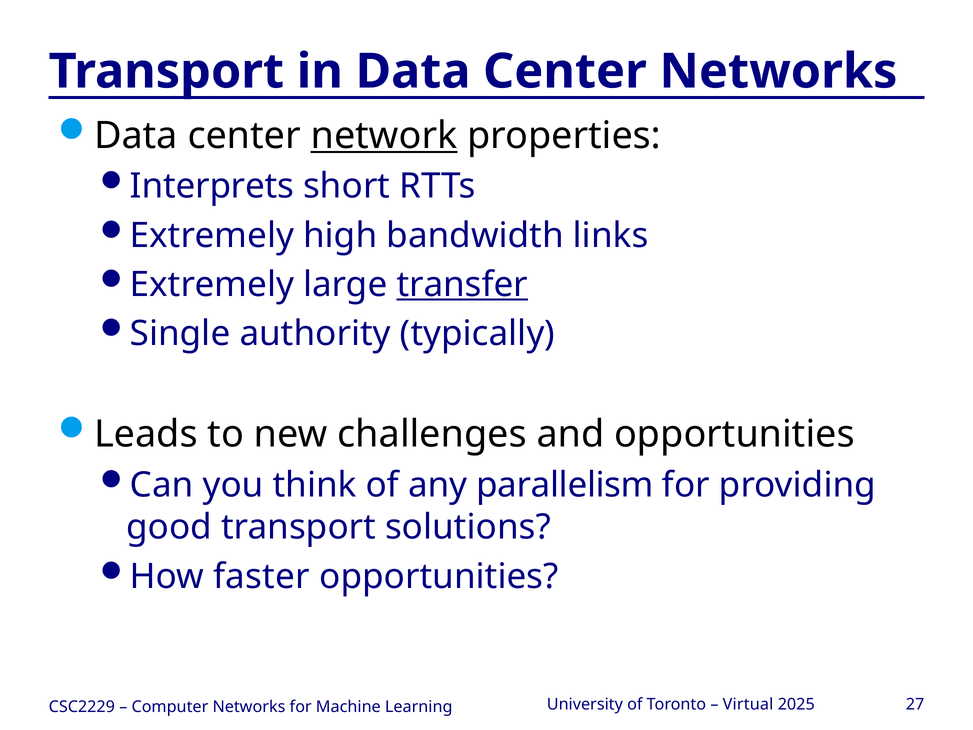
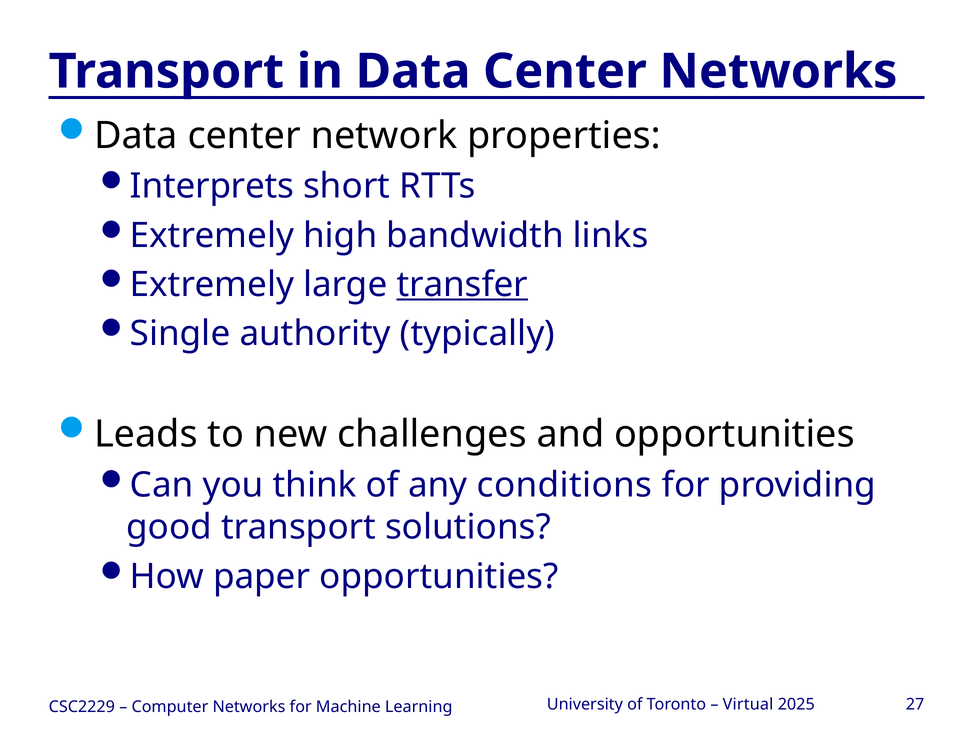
network underline: present -> none
parallelism: parallelism -> conditions
faster: faster -> paper
